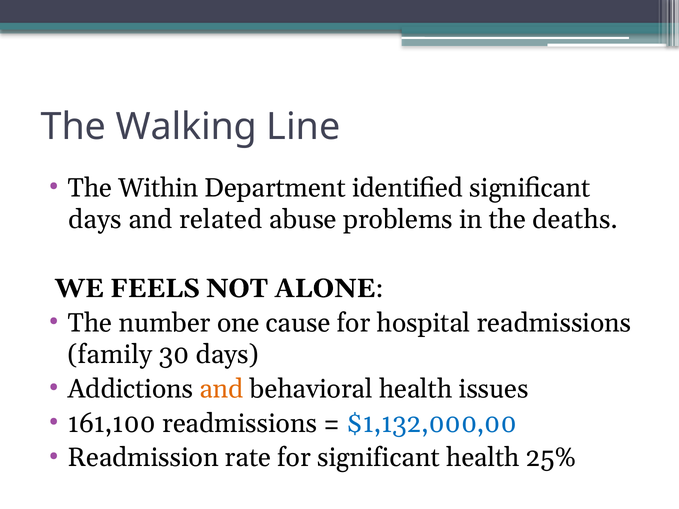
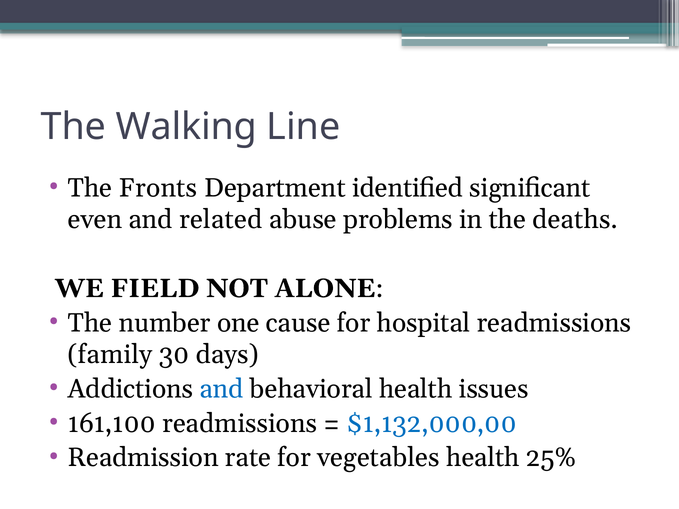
Within: Within -> Fronts
days at (95, 220): days -> even
FEELS: FEELS -> FIELD
and at (222, 389) colour: orange -> blue
for significant: significant -> vegetables
